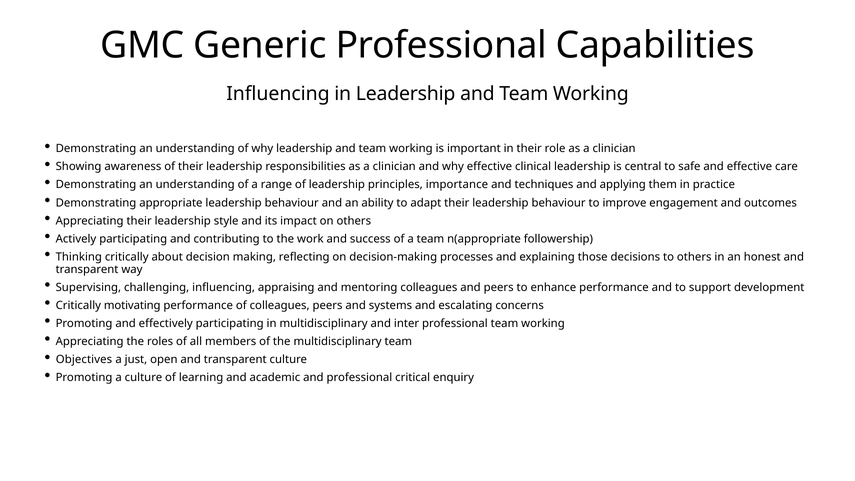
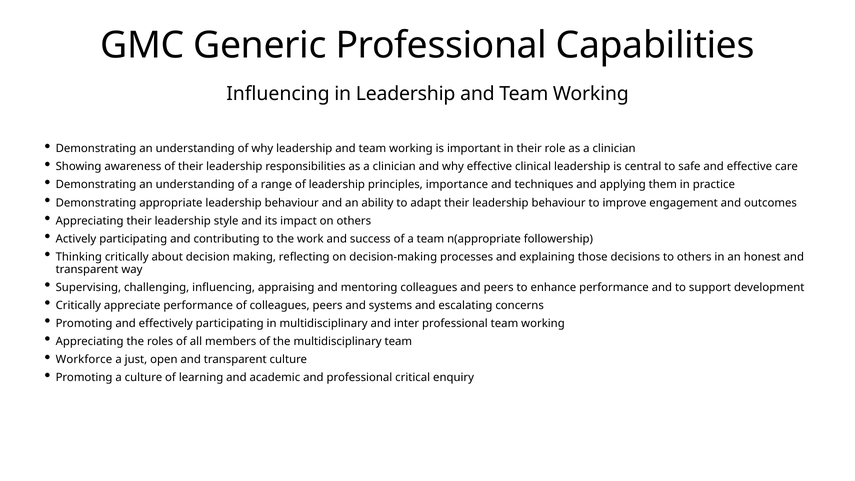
motivating: motivating -> appreciate
Objectives: Objectives -> Workforce
